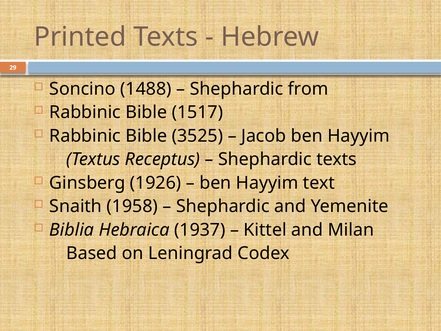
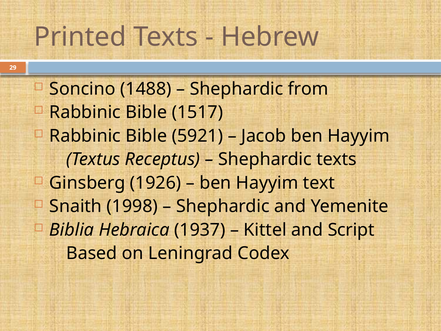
3525: 3525 -> 5921
1958: 1958 -> 1998
Milan: Milan -> Script
